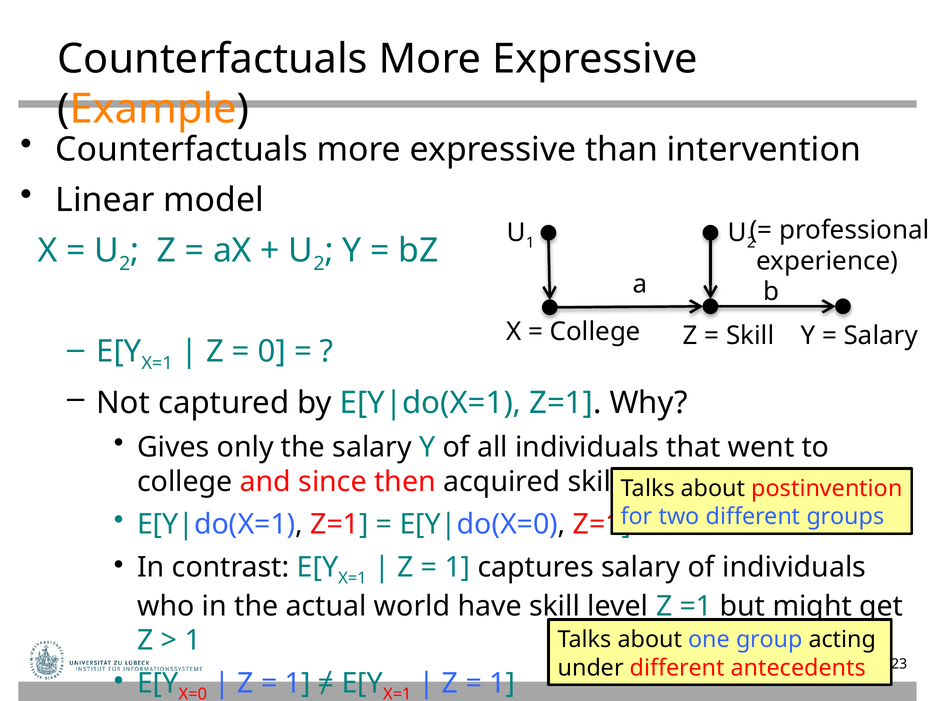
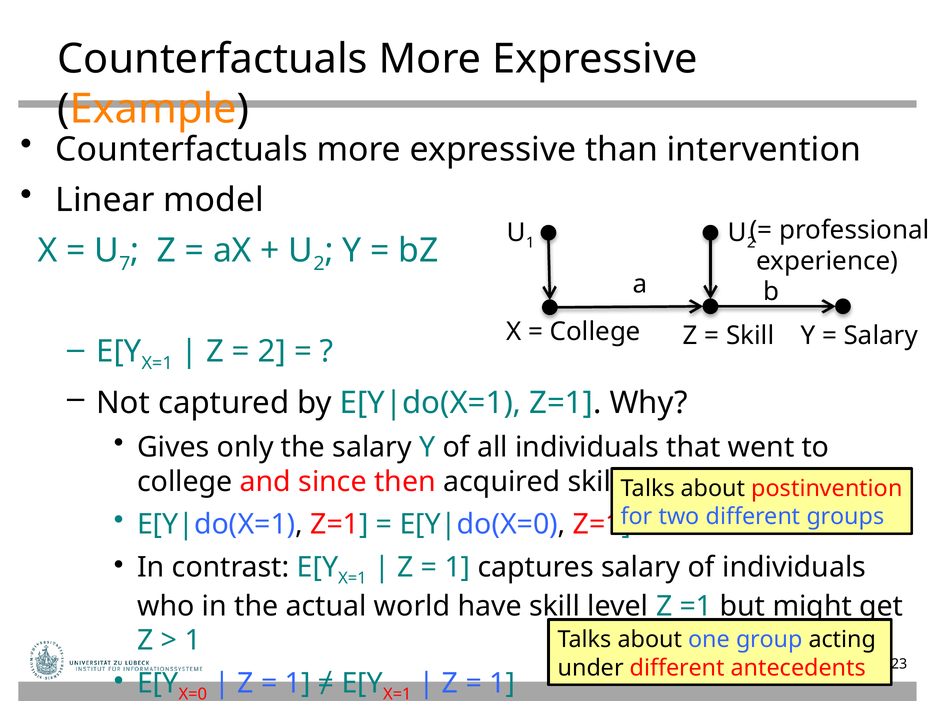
2 at (125, 264): 2 -> 7
0 at (272, 351): 0 -> 2
